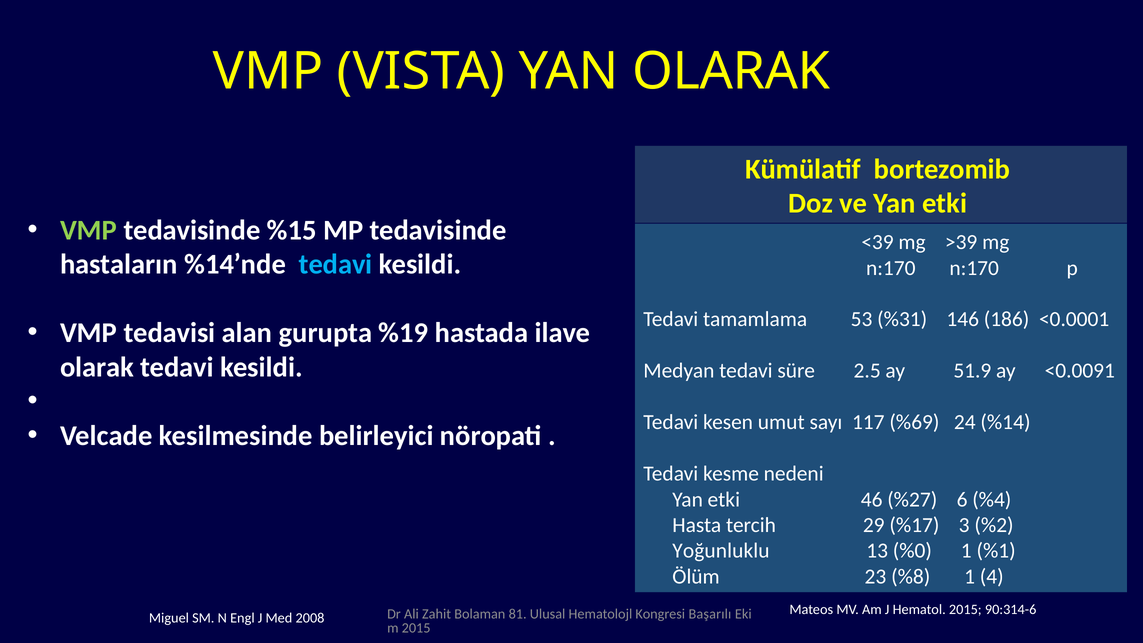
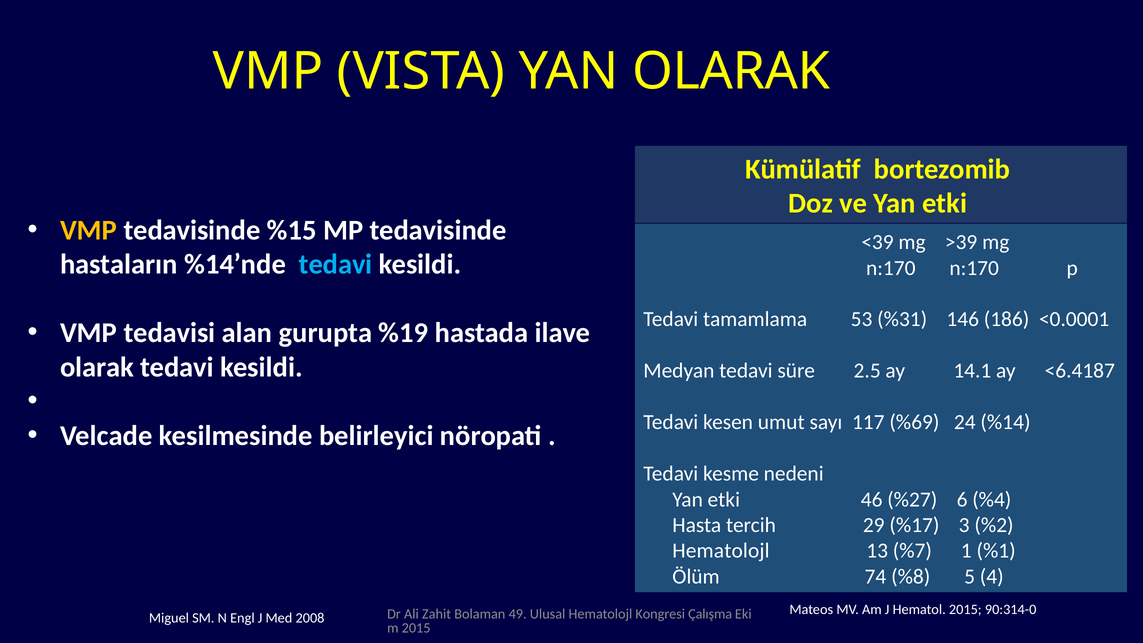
VMP at (89, 230) colour: light green -> yellow
51.9: 51.9 -> 14.1
<0.0091: <0.0091 -> <6.4187
Yoğunluklu at (721, 551): Yoğunluklu -> Hematolojl
%0: %0 -> %7
23: 23 -> 74
%8 1: 1 -> 5
90:314-6: 90:314-6 -> 90:314-0
81: 81 -> 49
Başarılı: Başarılı -> Çalışma
